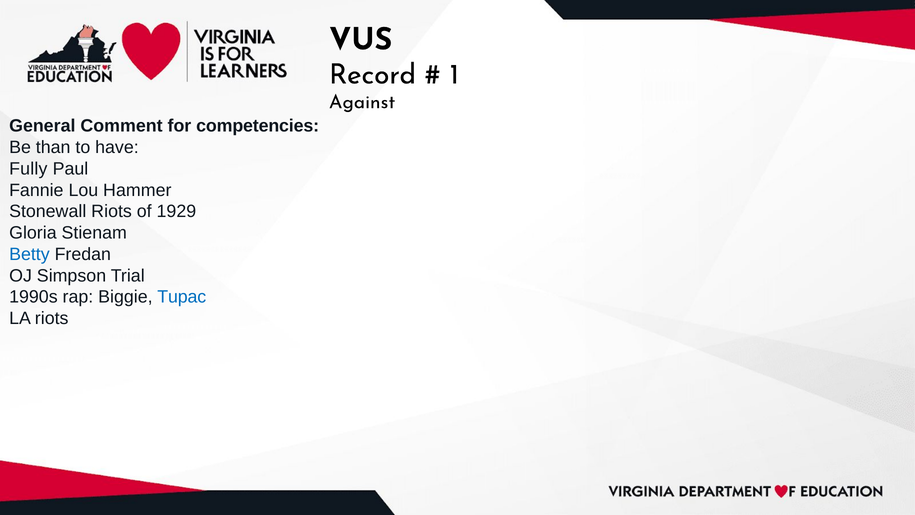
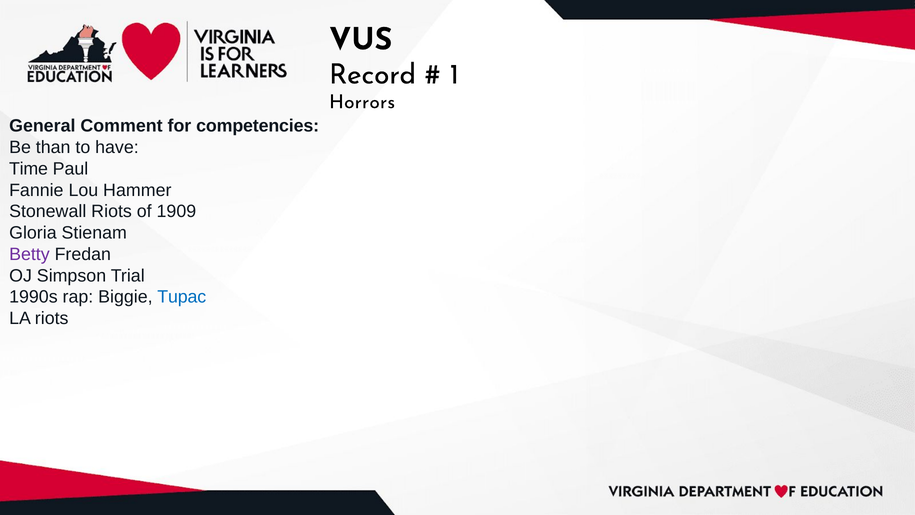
Against: Against -> Horrors
Fully: Fully -> Time
1929: 1929 -> 1909
Betty colour: blue -> purple
